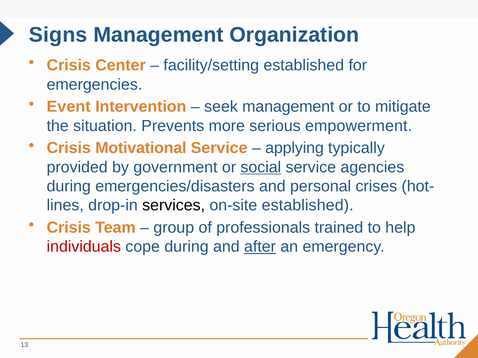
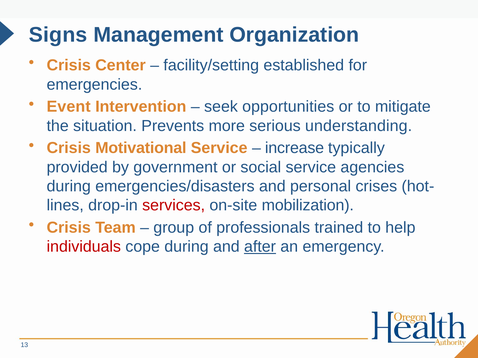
seek management: management -> opportunities
empowerment: empowerment -> understanding
applying: applying -> increase
social underline: present -> none
services colour: black -> red
on-site established: established -> mobilization
